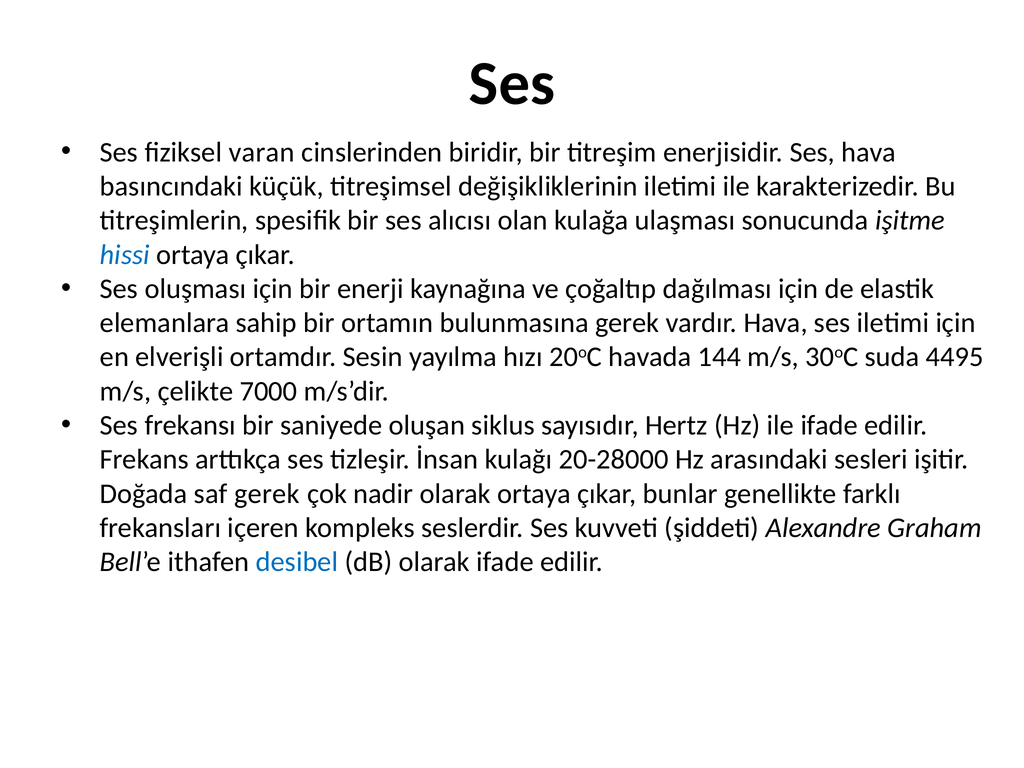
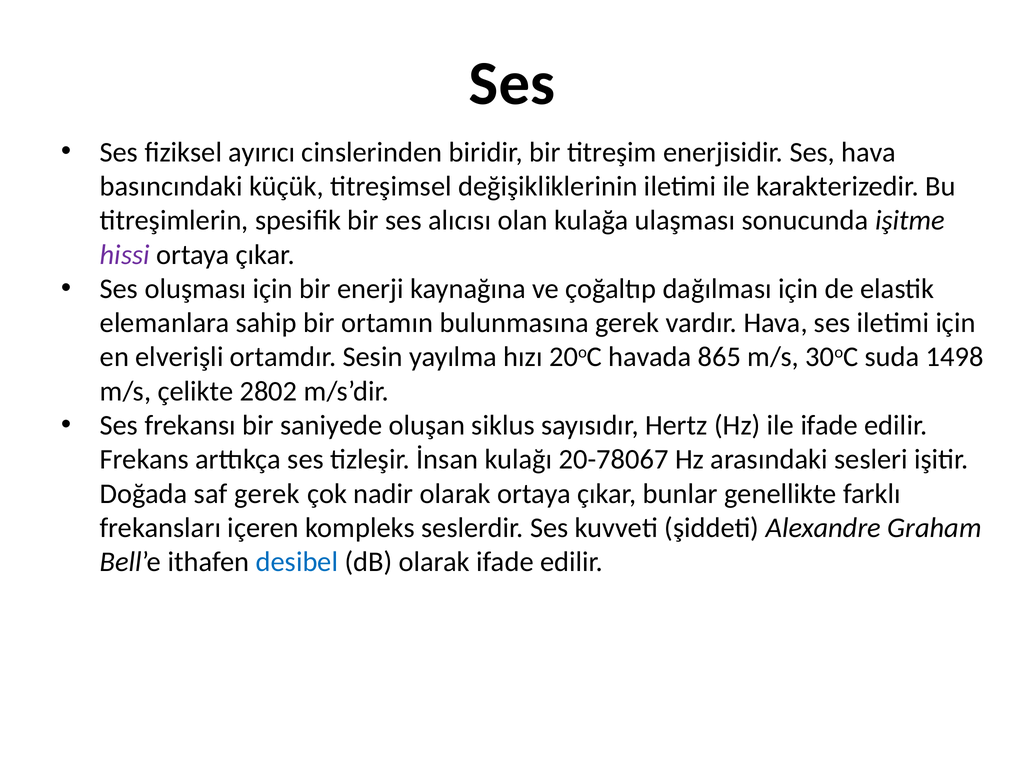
varan: varan -> ayırıcı
hissi colour: blue -> purple
144: 144 -> 865
4495: 4495 -> 1498
7000: 7000 -> 2802
20-28000: 20-28000 -> 20-78067
